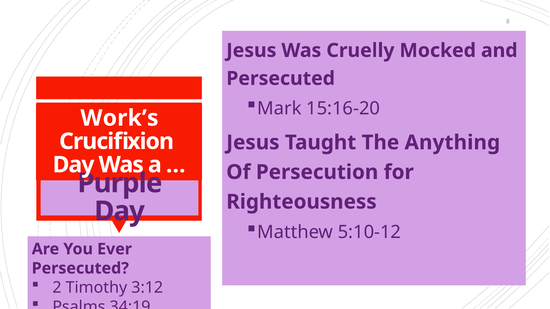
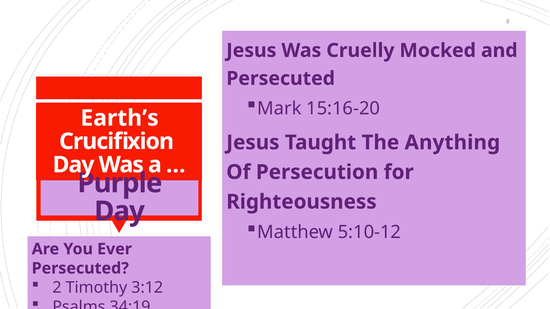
Work’s: Work’s -> Earth’s
